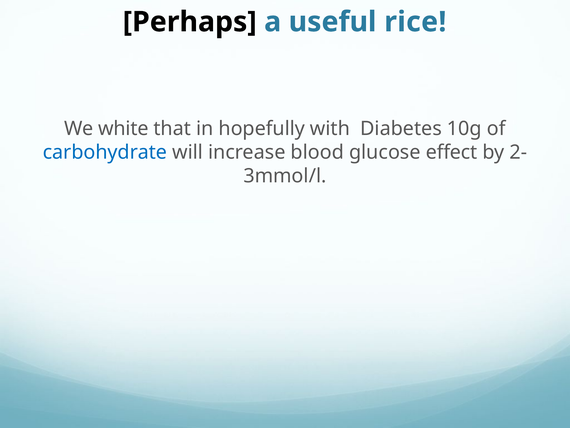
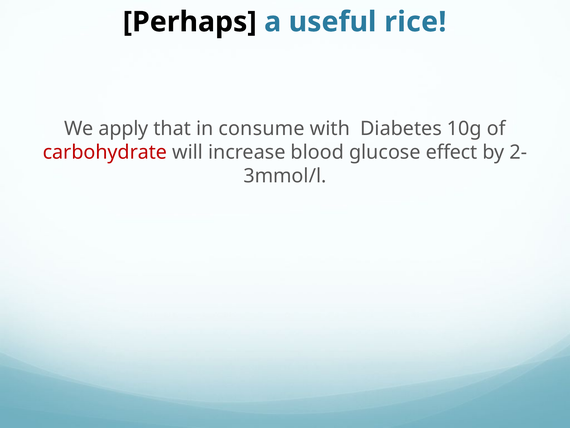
white: white -> apply
hopefully: hopefully -> consume
carbohydrate colour: blue -> red
